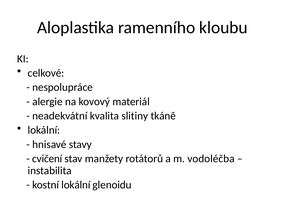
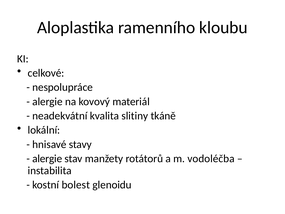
cvičení at (47, 158): cvičení -> alergie
kostní lokální: lokální -> bolest
